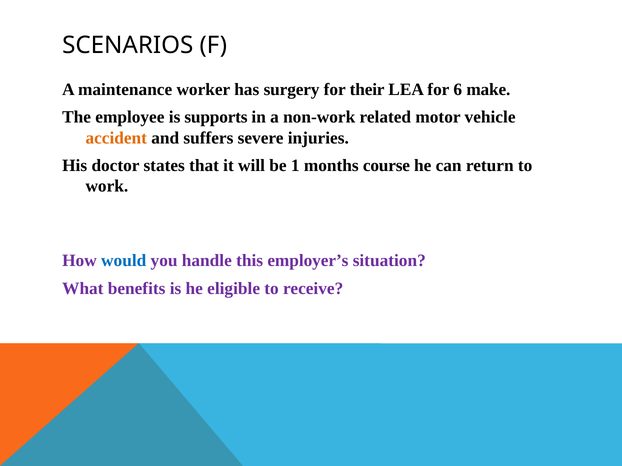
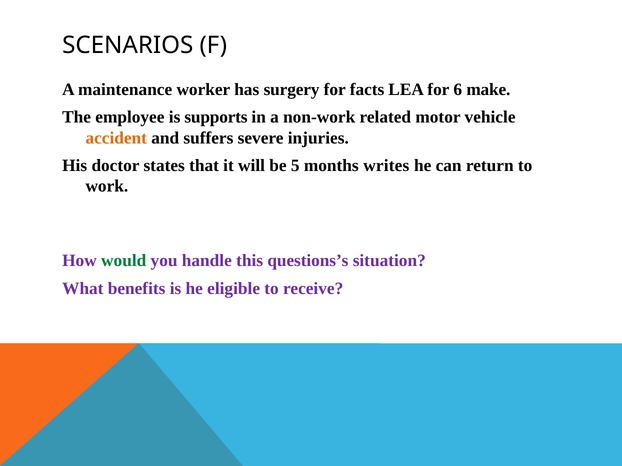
their: their -> facts
1: 1 -> 5
course: course -> writes
would colour: blue -> green
employer’s: employer’s -> questions’s
